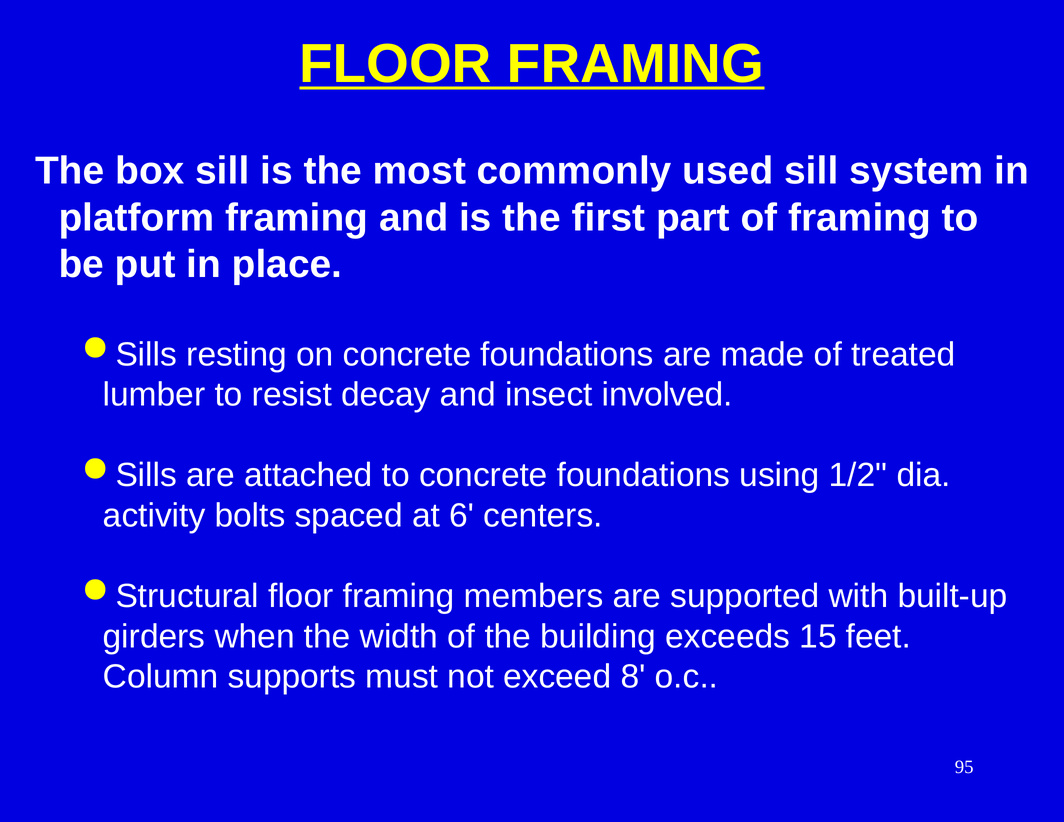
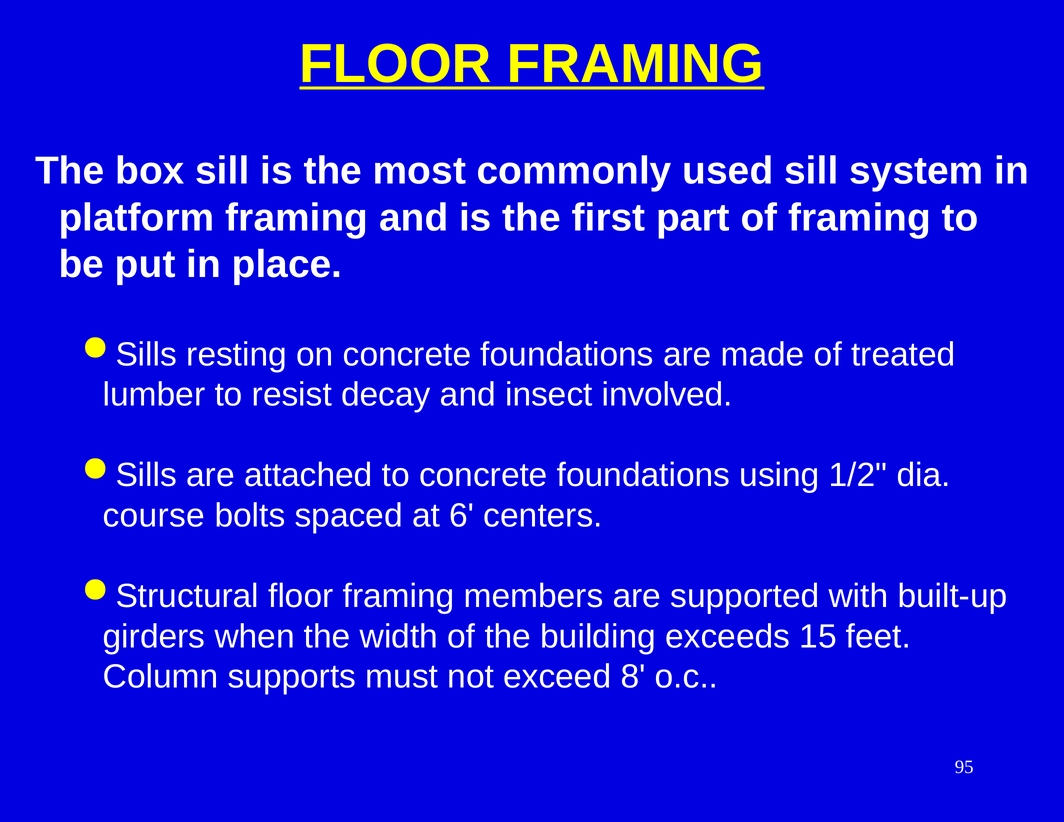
activity: activity -> course
